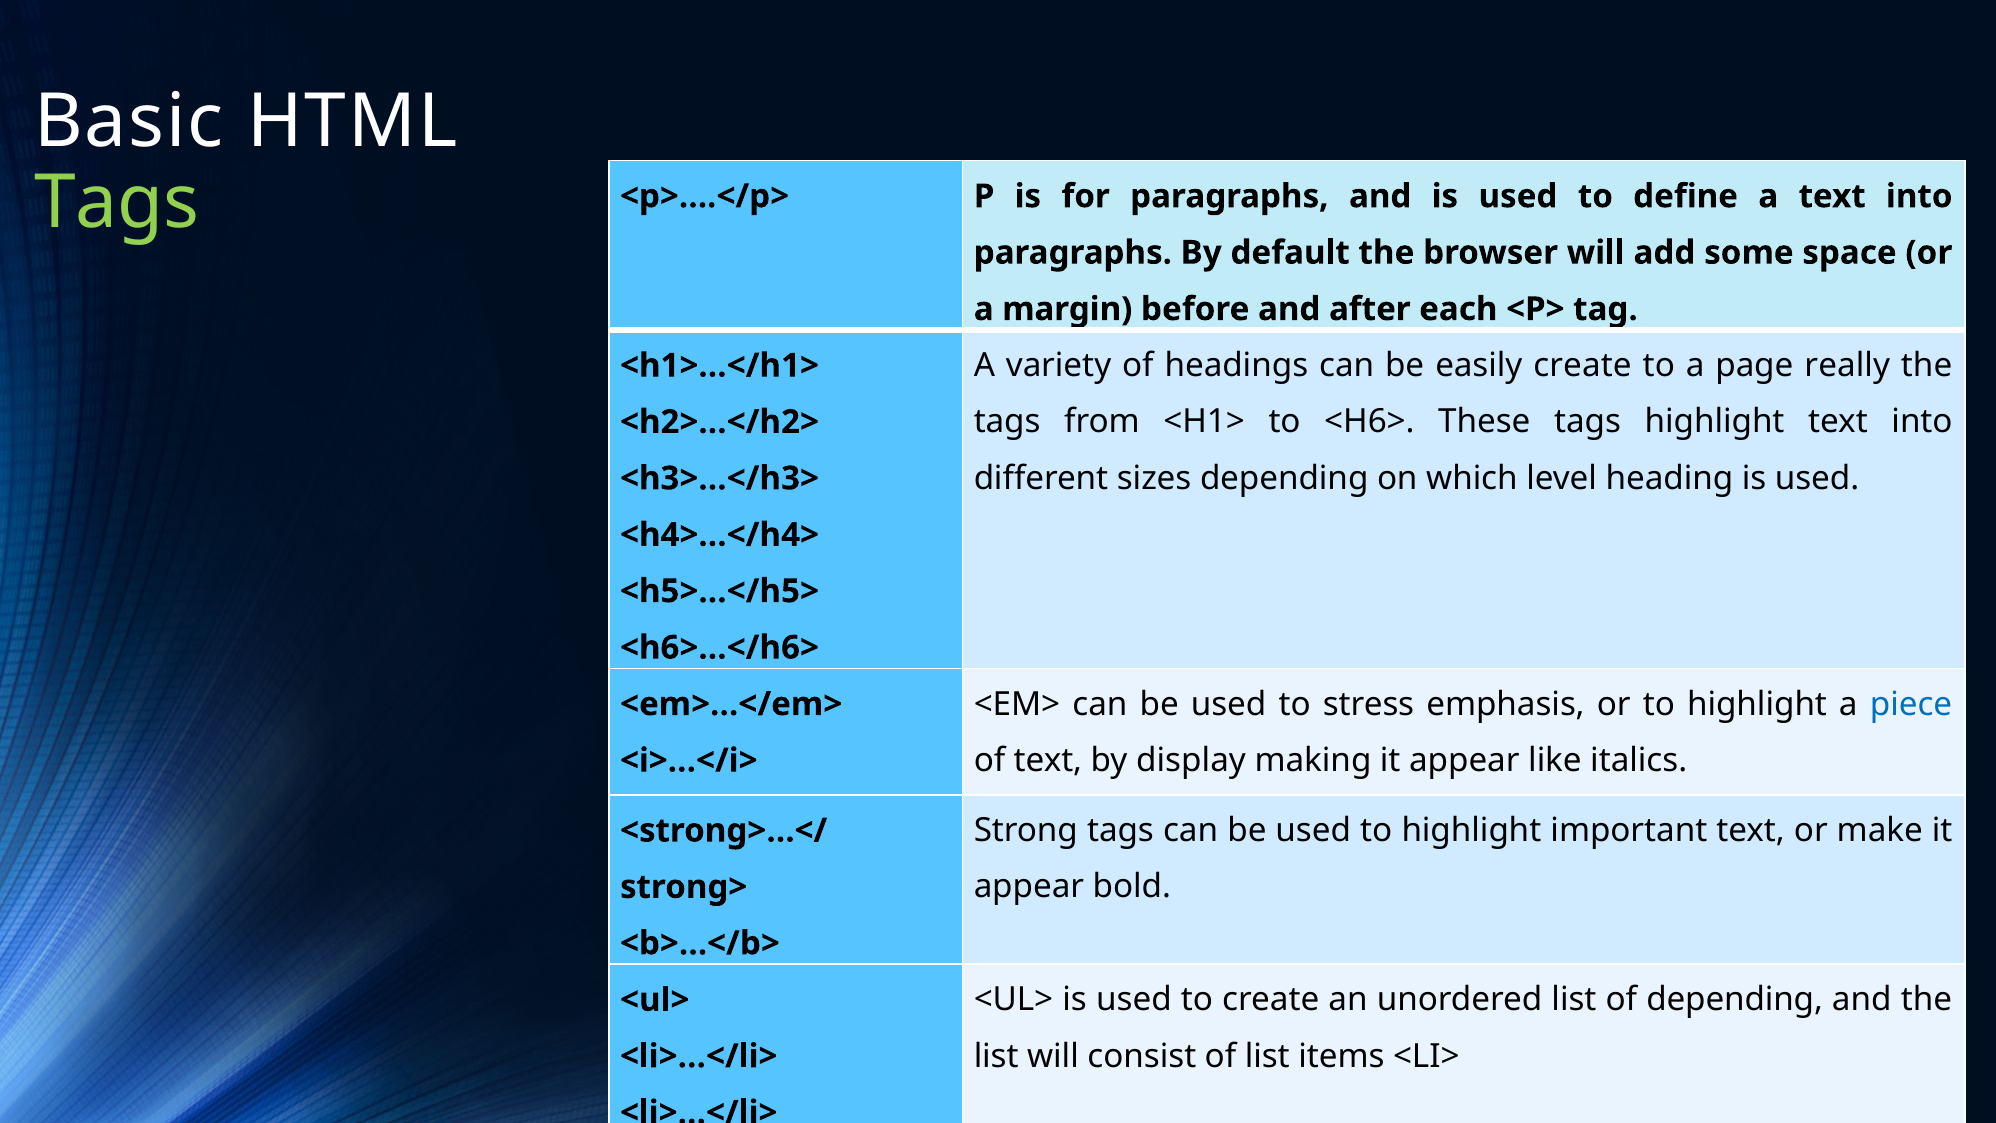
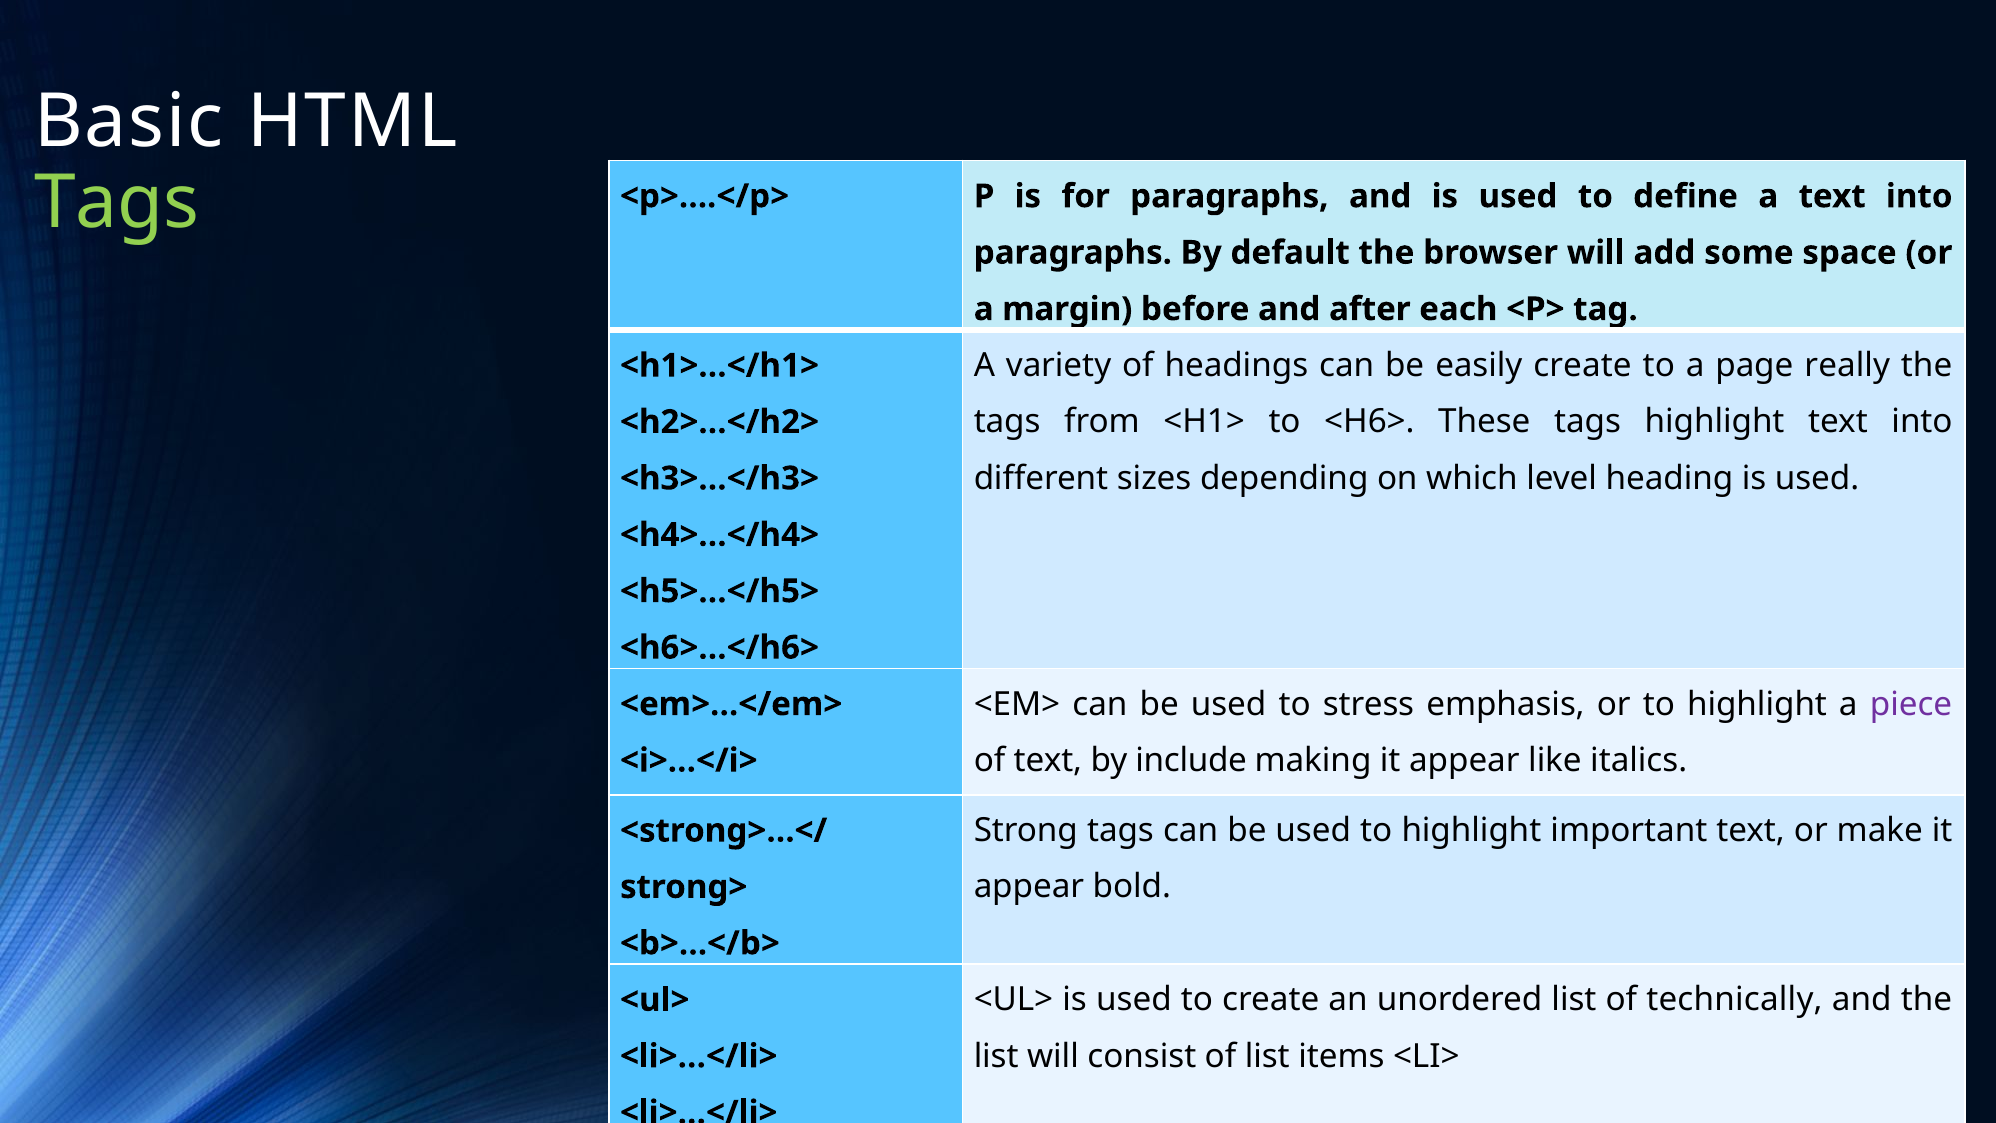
piece colour: blue -> purple
display: display -> include
of depending: depending -> technically
